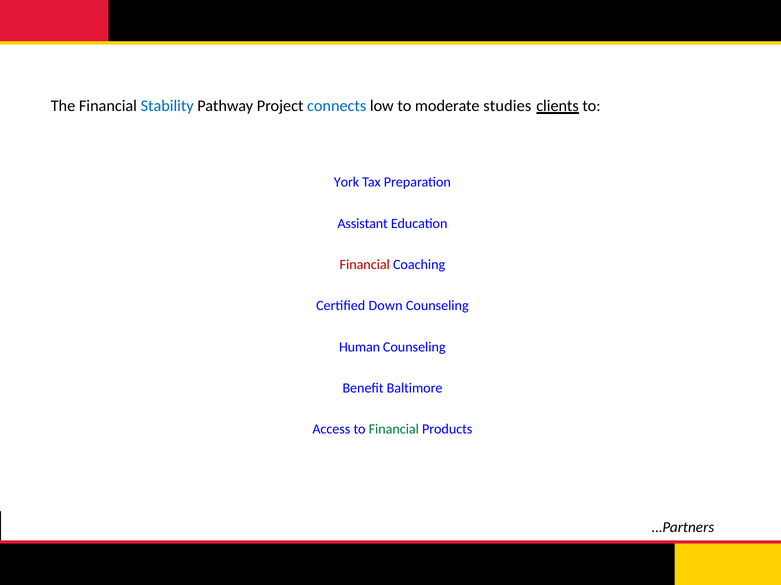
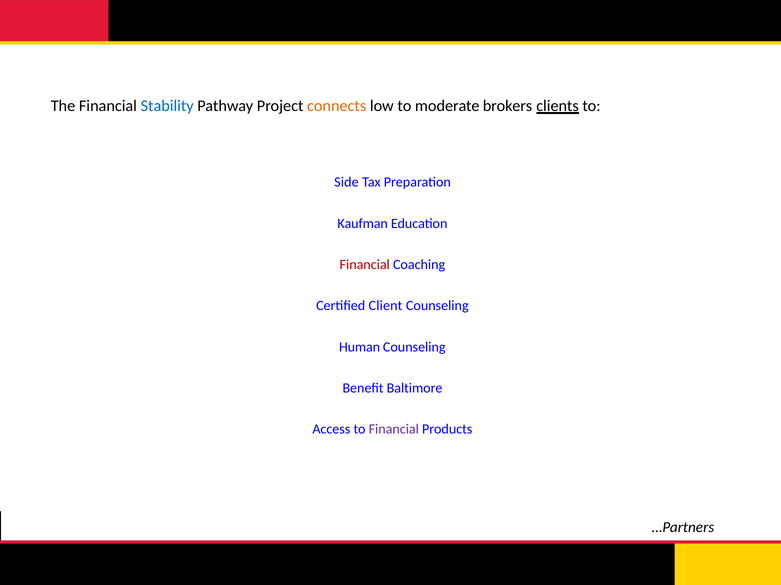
connects colour: blue -> orange
studies: studies -> brokers
York: York -> Side
Assistant: Assistant -> Kaufman
Down: Down -> Client
Financial at (394, 430) colour: green -> purple
